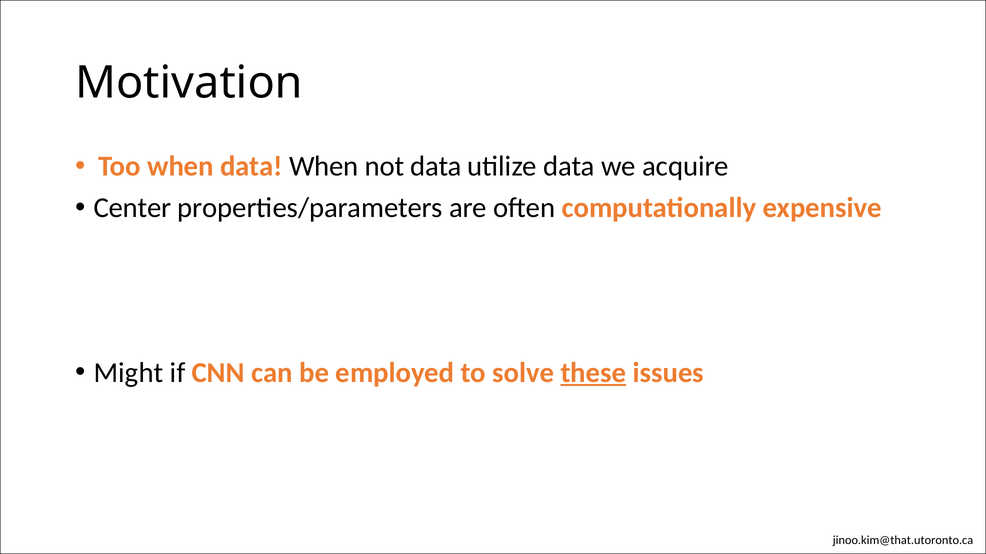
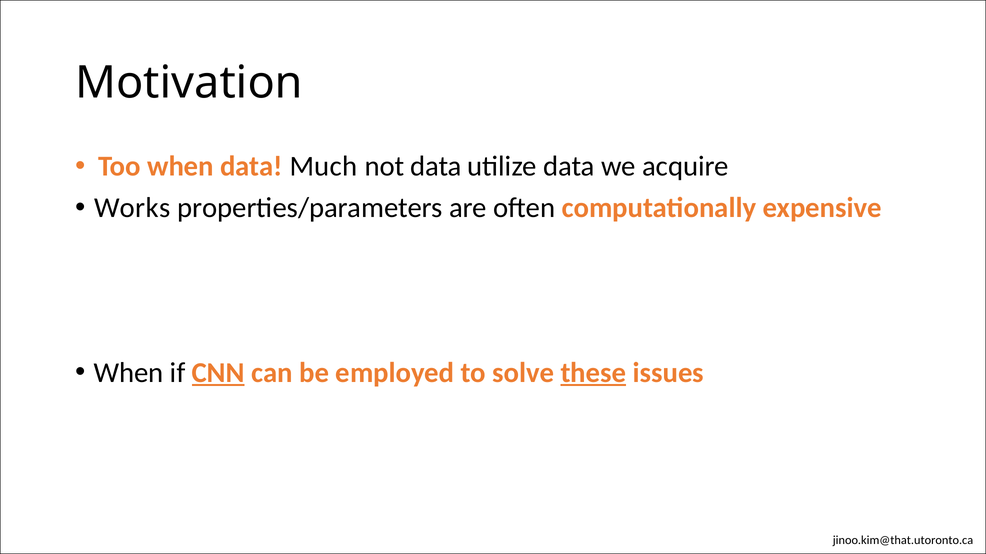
data When: When -> Much
Center: Center -> Works
Might at (129, 373): Might -> When
CNN underline: none -> present
